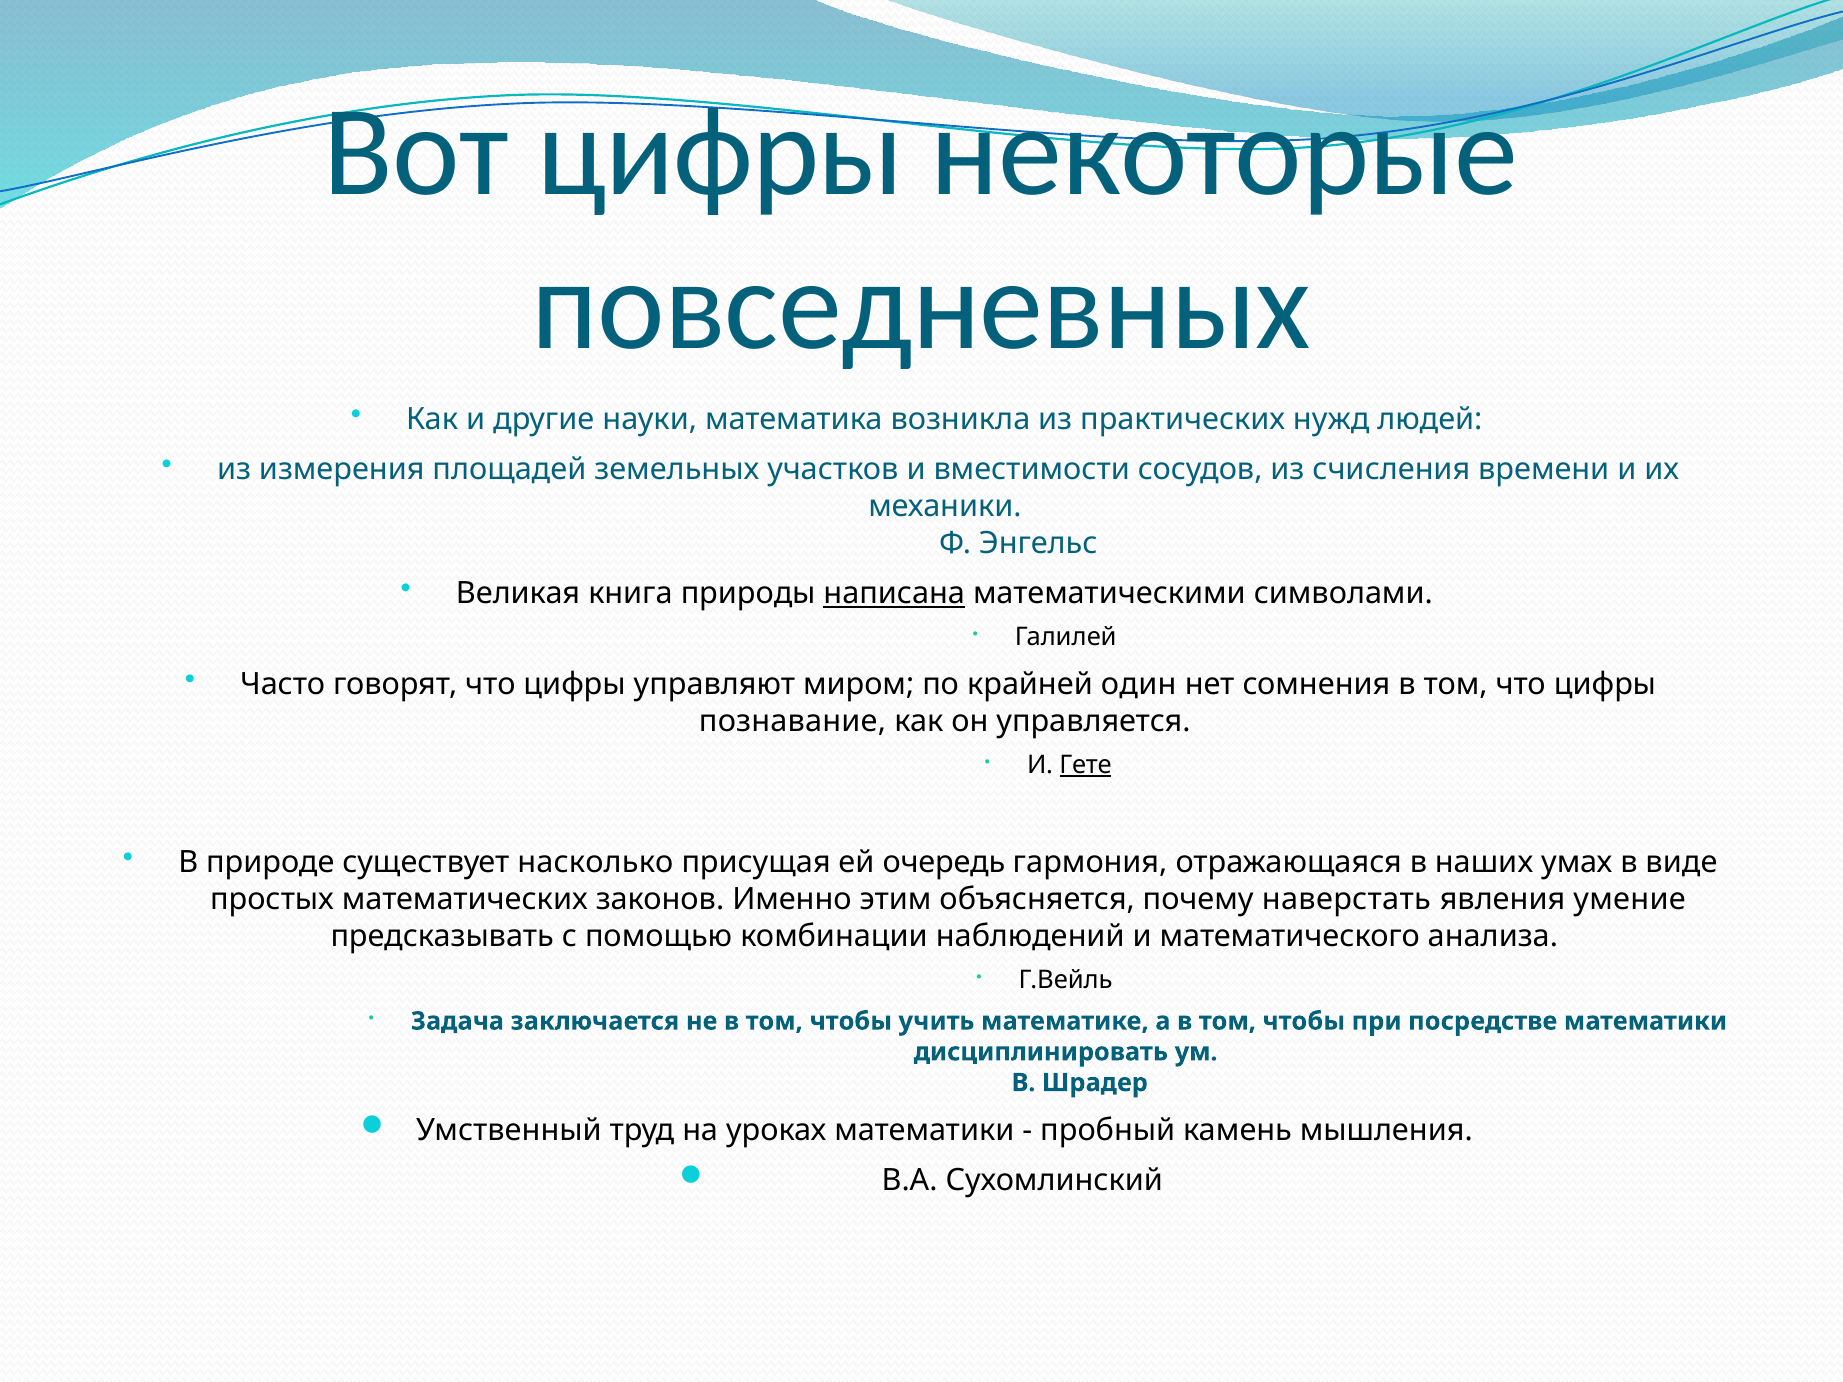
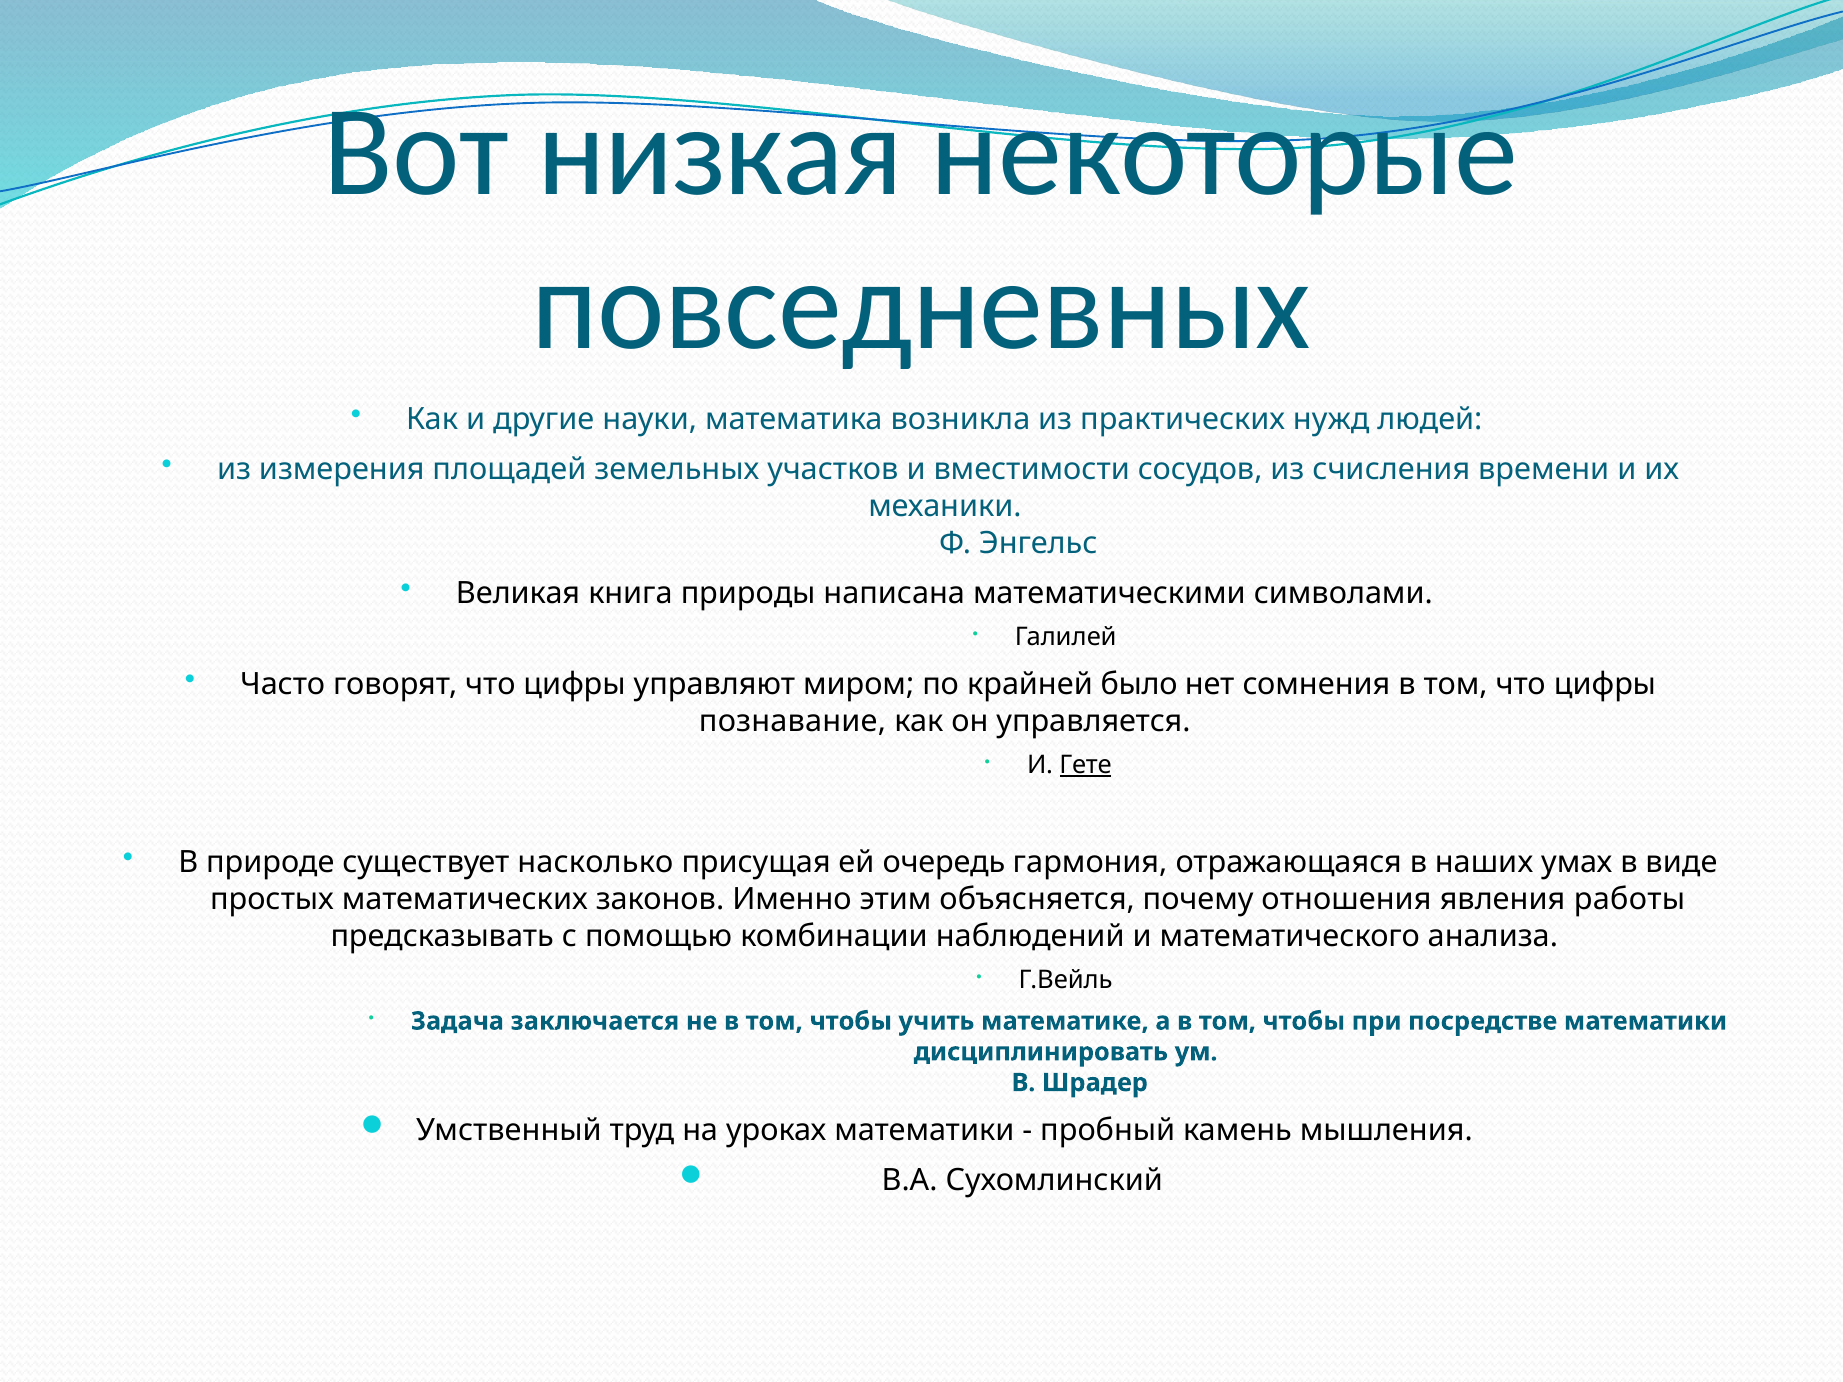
Вот цифры: цифры -> низкая
написана underline: present -> none
один: один -> было
наверстать: наверстать -> отношения
умение: умение -> работы
